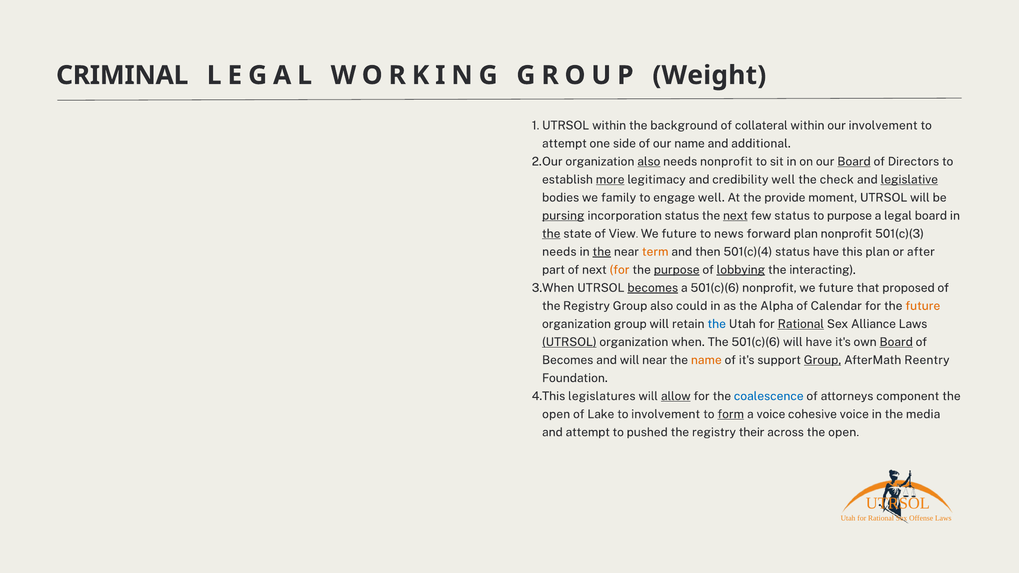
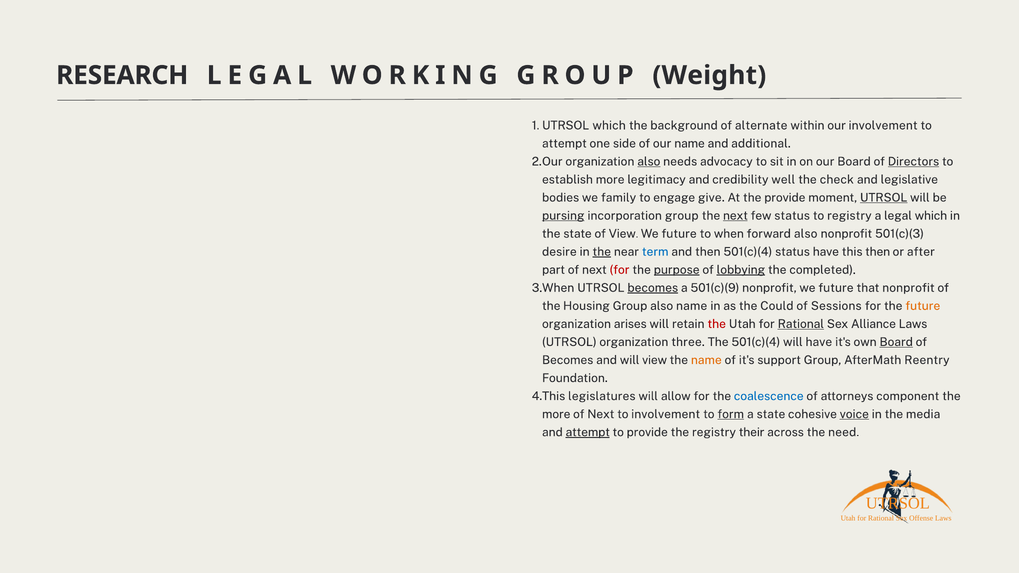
CRIMINAL: CRIMINAL -> RESEARCH
within at (609, 125): within -> which
collateral: collateral -> alternate
needs nonprofit: nonprofit -> advocacy
Board at (854, 162) underline: present -> none
Directors underline: none -> present
more at (610, 180) underline: present -> none
legislative underline: present -> none
engage well: well -> give
UTRSOL at (884, 198) underline: none -> present
incorporation status: status -> group
to purpose: purpose -> registry
legal board: board -> which
the at (551, 234) underline: present -> none
news: news -> when
forward plan: plan -> also
needs at (559, 252): needs -> desire
term colour: orange -> blue
this plan: plan -> then
for at (620, 270) colour: orange -> red
interacting: interacting -> completed
a 501(c)(6: 501(c)(6 -> 501(c)(9
that proposed: proposed -> nonprofit
Registry at (586, 306): Registry -> Housing
also could: could -> name
Alpha: Alpha -> Could
Calendar: Calendar -> Sessions
organization group: group -> arises
the at (717, 324) colour: blue -> red
UTRSOL at (569, 342) underline: present -> none
when: when -> three
The 501(c)(6: 501(c)(6 -> 501(c)(4
will near: near -> view
Group at (823, 360) underline: present -> none
allow underline: present -> none
open at (556, 414): open -> more
Lake at (601, 414): Lake -> Next
a voice: voice -> state
voice at (854, 414) underline: none -> present
attempt at (588, 432) underline: none -> present
to pushed: pushed -> provide
across the open: open -> need
